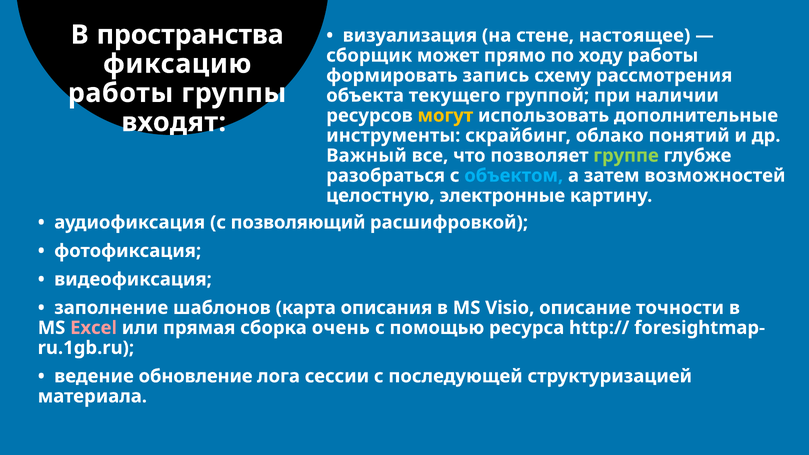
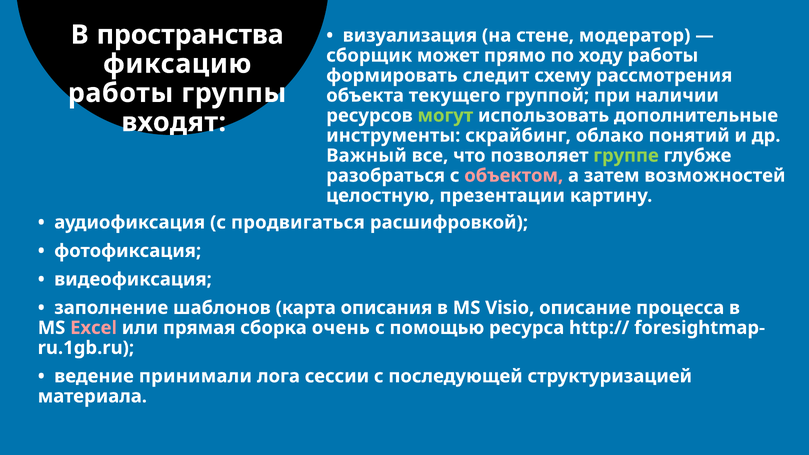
настоящее: настоящее -> модератор
запись: запись -> следит
могут colour: yellow -> light green
объектом colour: light blue -> pink
электронные: электронные -> презентации
позволяющий: позволяющий -> продвигаться
точности: точности -> процесса
обновление: обновление -> принимали
